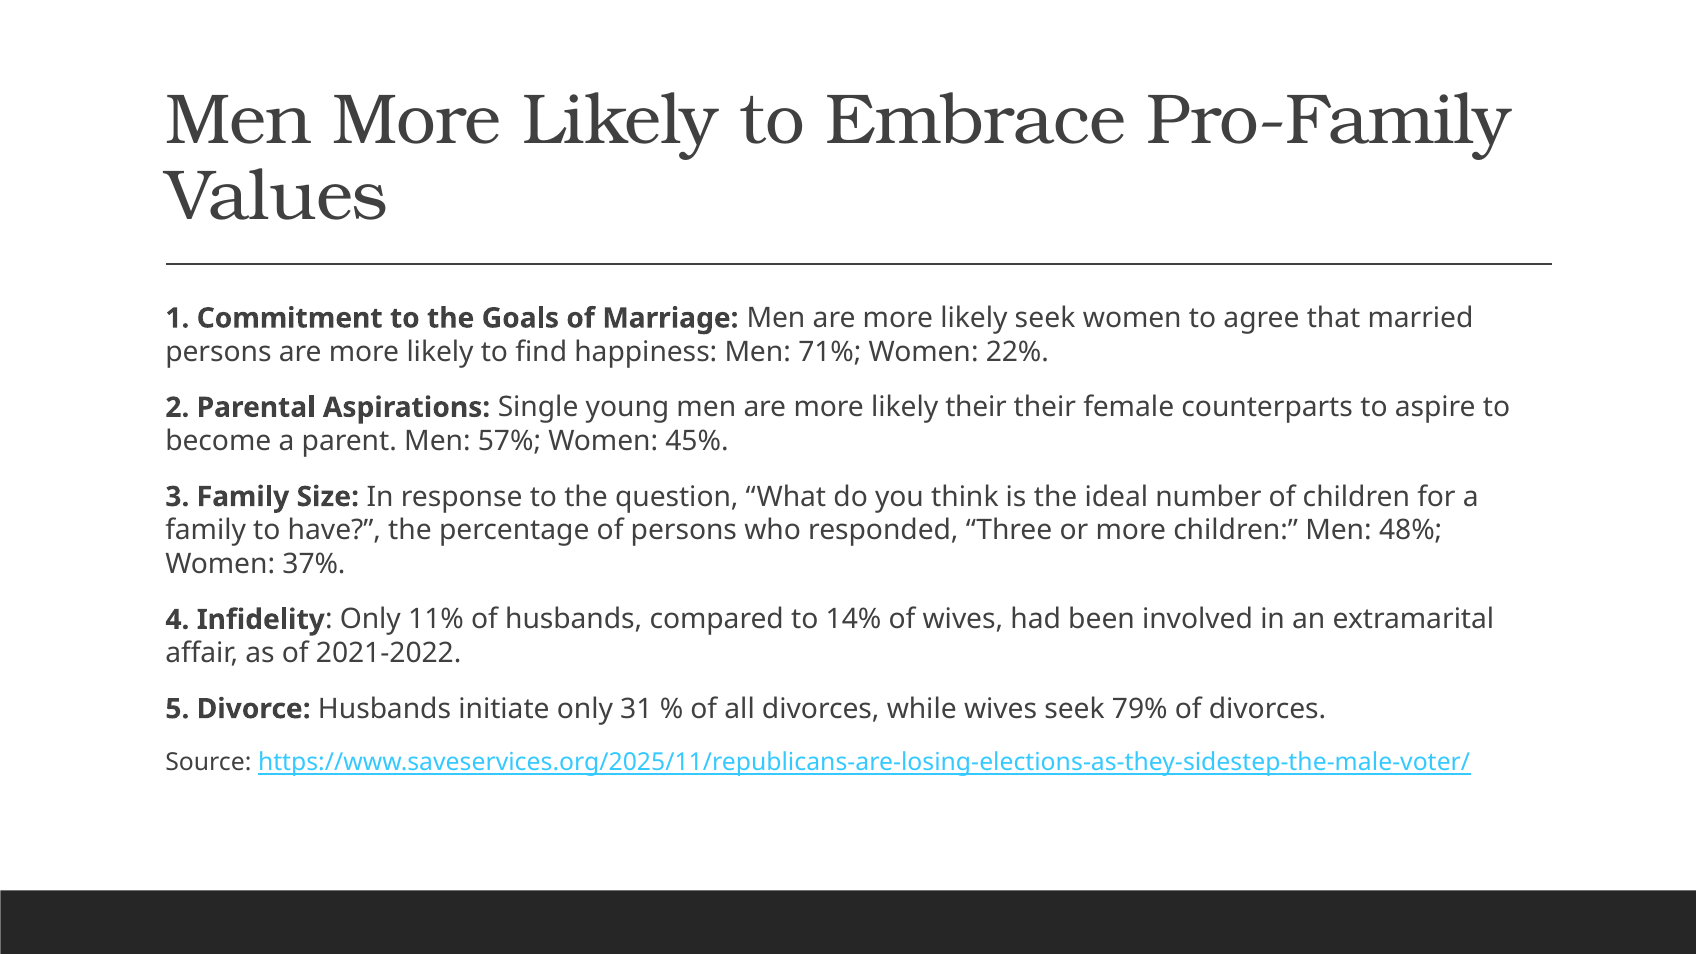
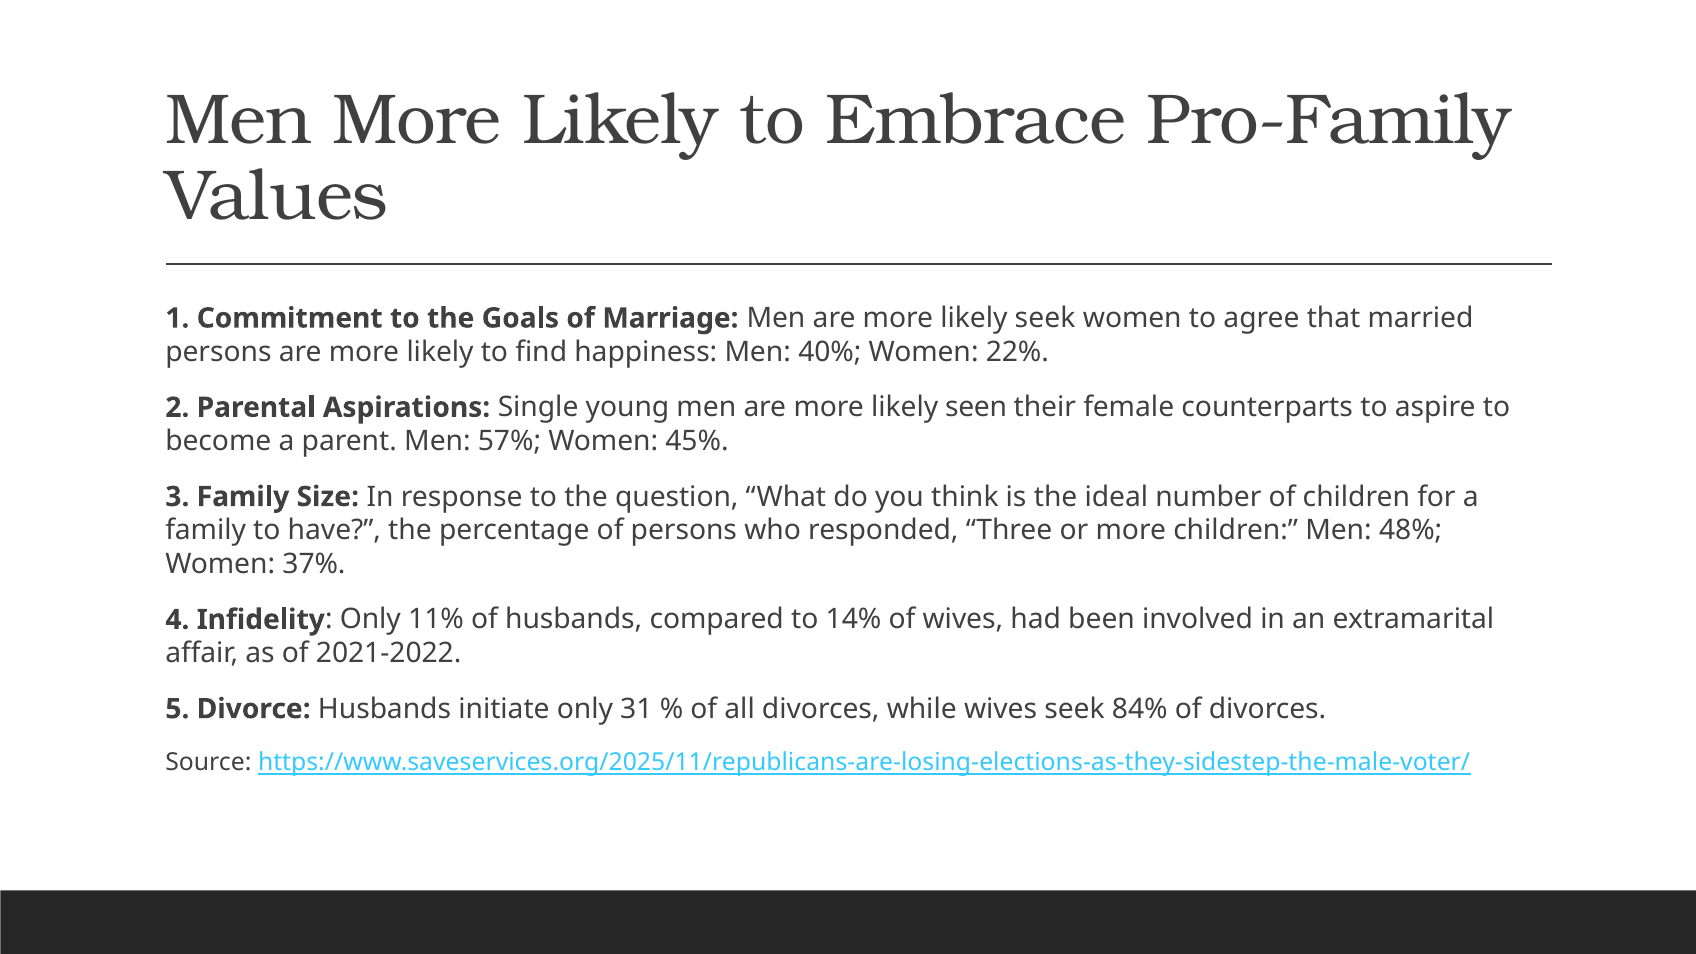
71%: 71% -> 40%
likely their: their -> seen
79%: 79% -> 84%
